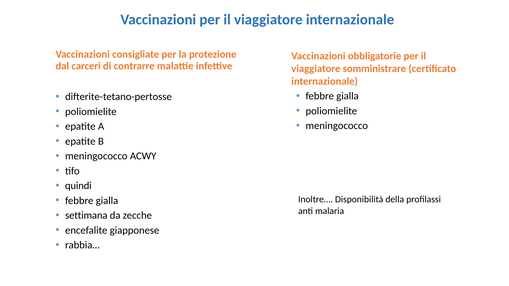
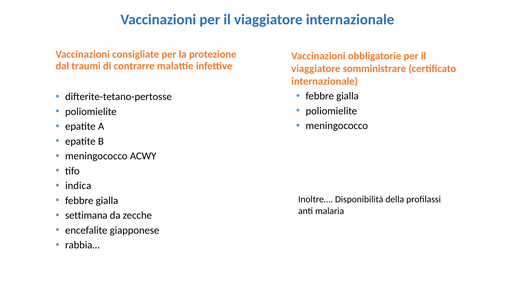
carceri: carceri -> traumi
quindi: quindi -> indica
